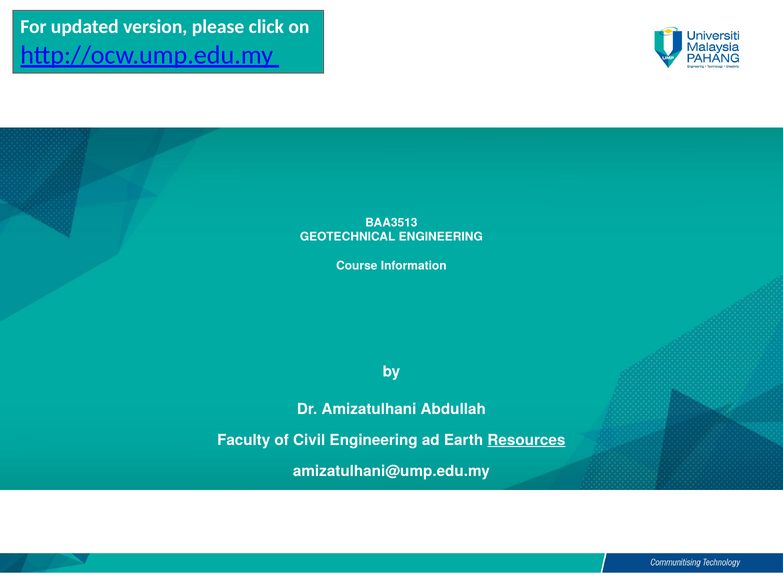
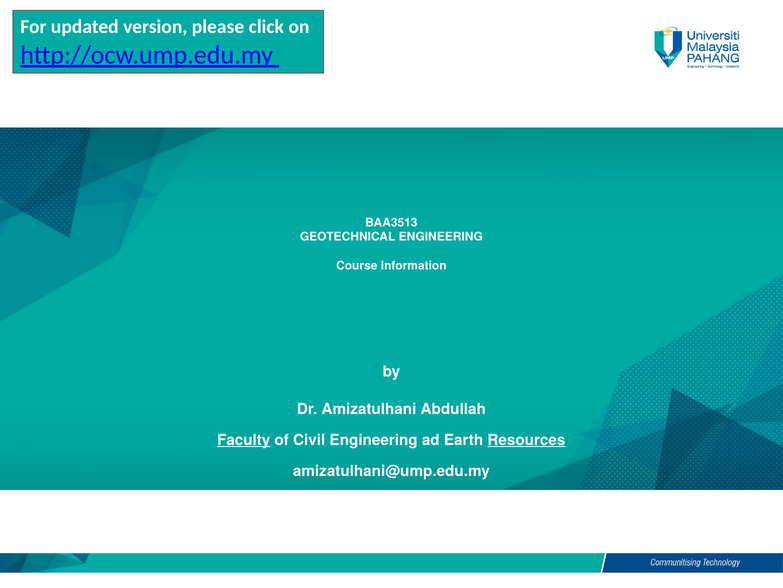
Faculty underline: none -> present
